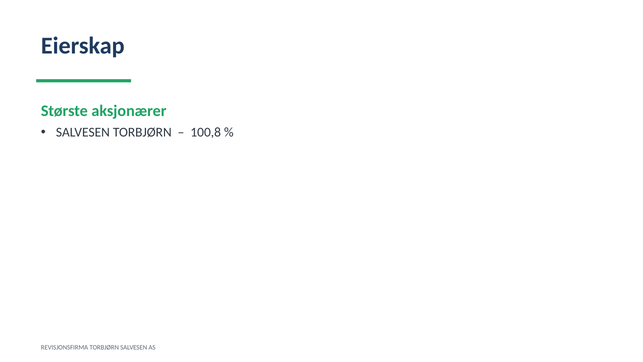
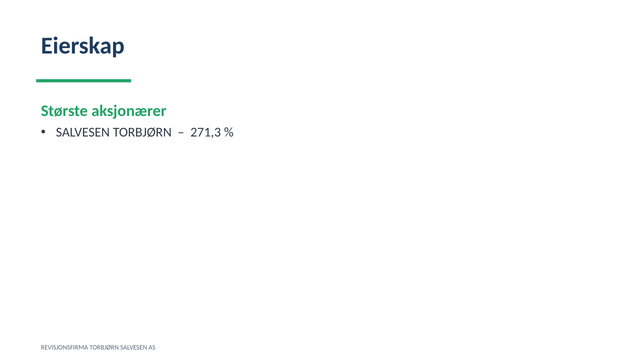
100,8: 100,8 -> 271,3
